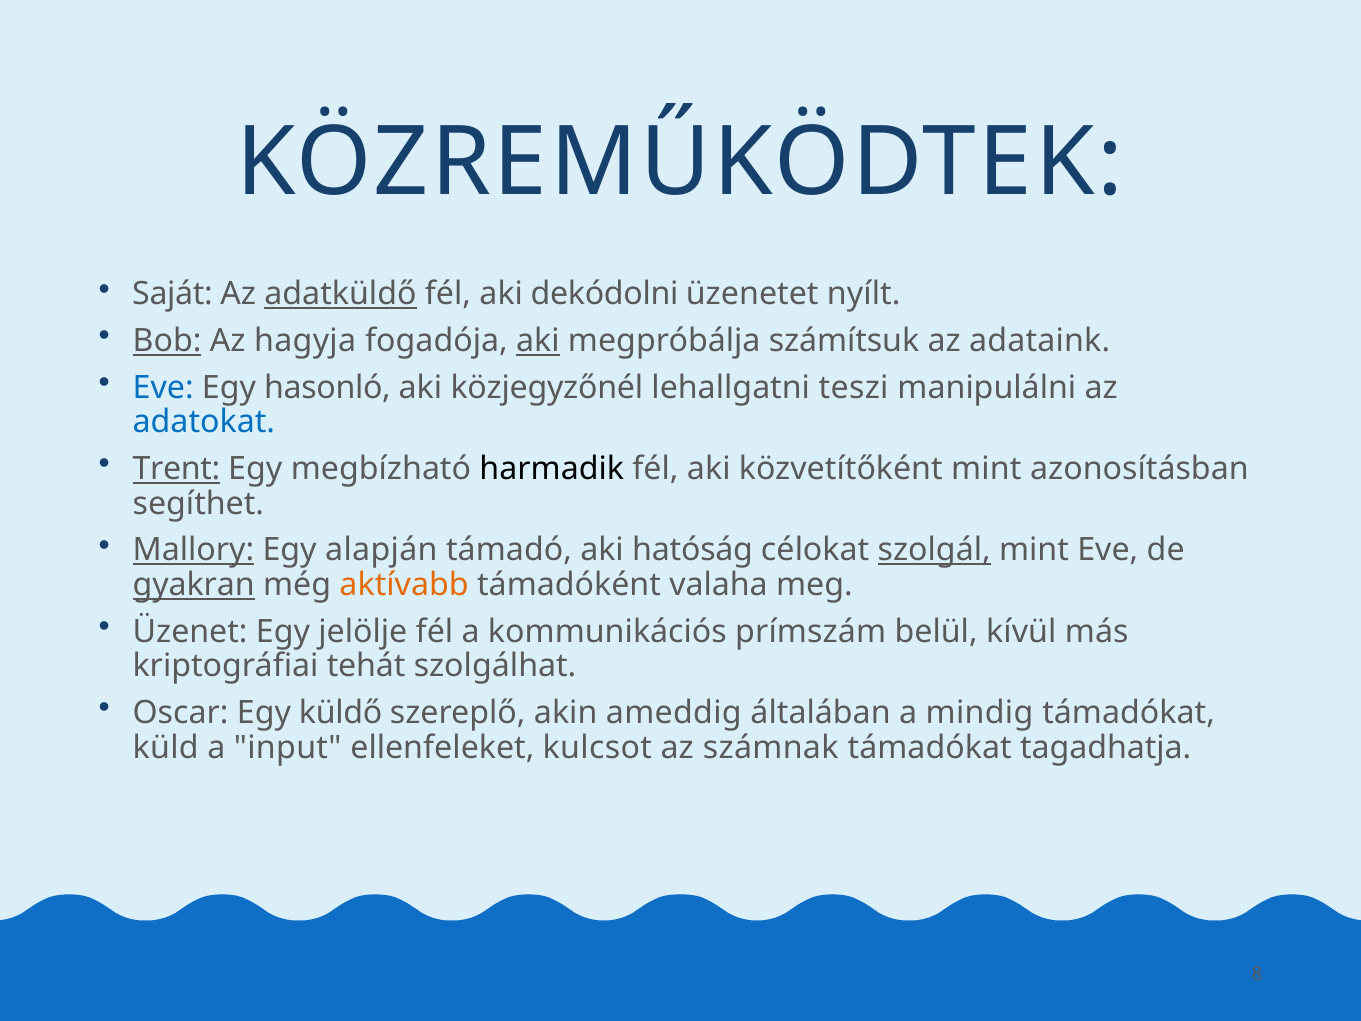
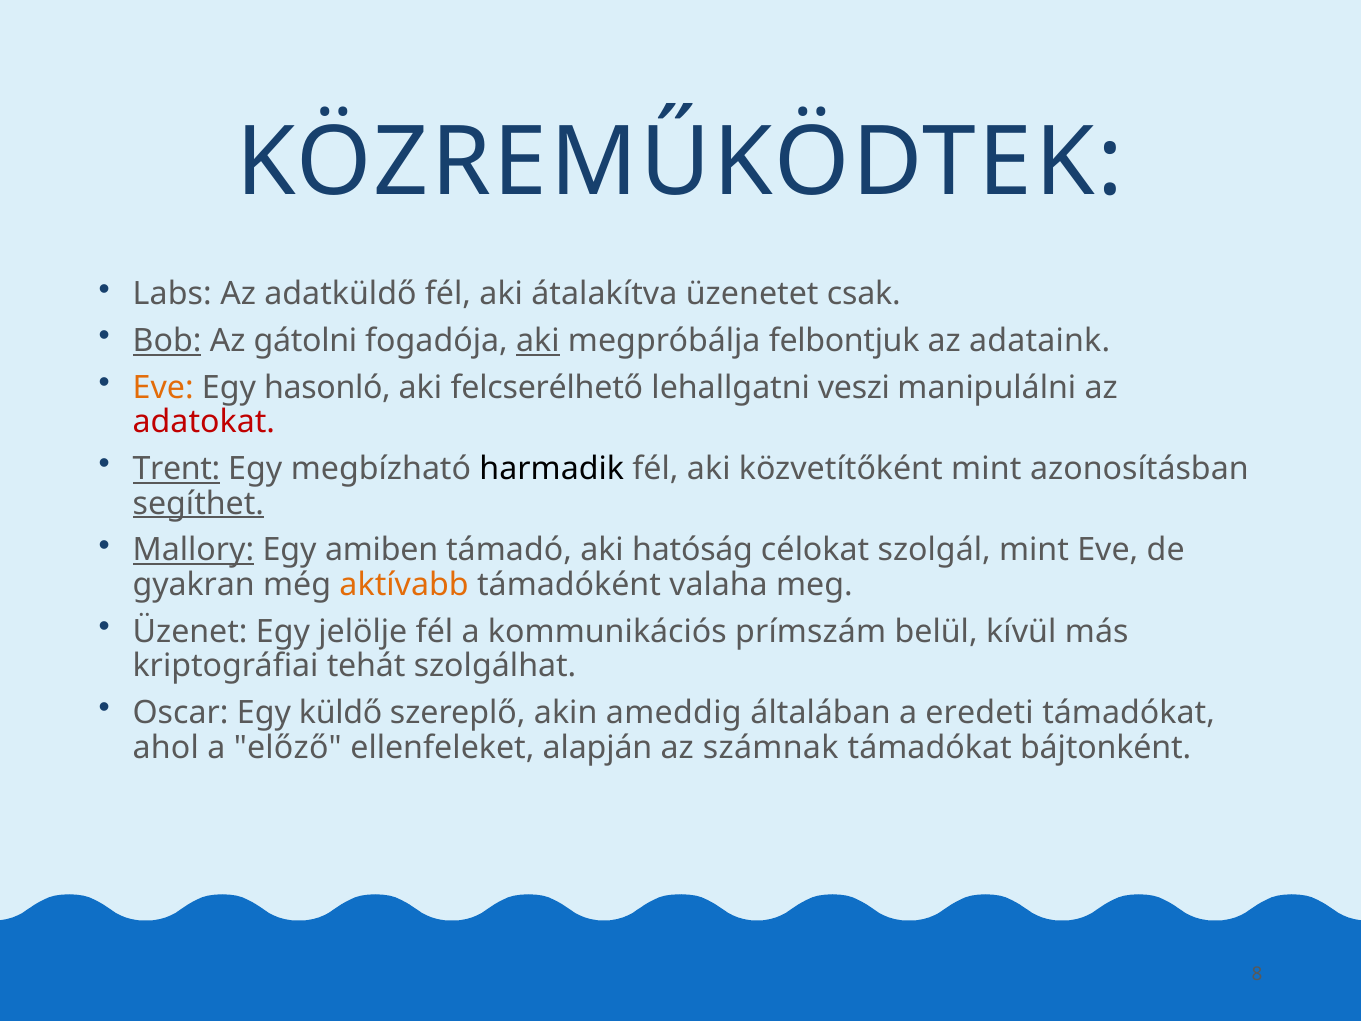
Saját: Saját -> Labs
adatküldő underline: present -> none
dekódolni: dekódolni -> átalakítva
nyílt: nyílt -> csak
hagyja: hagyja -> gátolni
számítsuk: számítsuk -> felbontjuk
Eve at (163, 387) colour: blue -> orange
közjegyzőnél: közjegyzőnél -> felcserélhető
teszi: teszi -> veszi
adatokat colour: blue -> red
segíthet underline: none -> present
alapján: alapján -> amiben
szolgál underline: present -> none
gyakran underline: present -> none
mindig: mindig -> eredeti
küld: küld -> ahol
input: input -> előző
kulcsot: kulcsot -> alapján
tagadhatja: tagadhatja -> bájtonként
